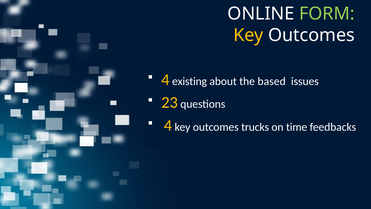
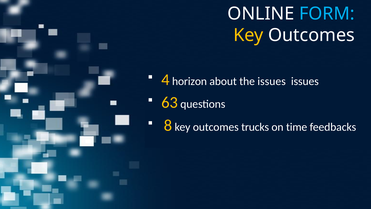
FORM colour: light green -> light blue
existing: existing -> horizon
the based: based -> issues
23: 23 -> 63
4 at (168, 125): 4 -> 8
